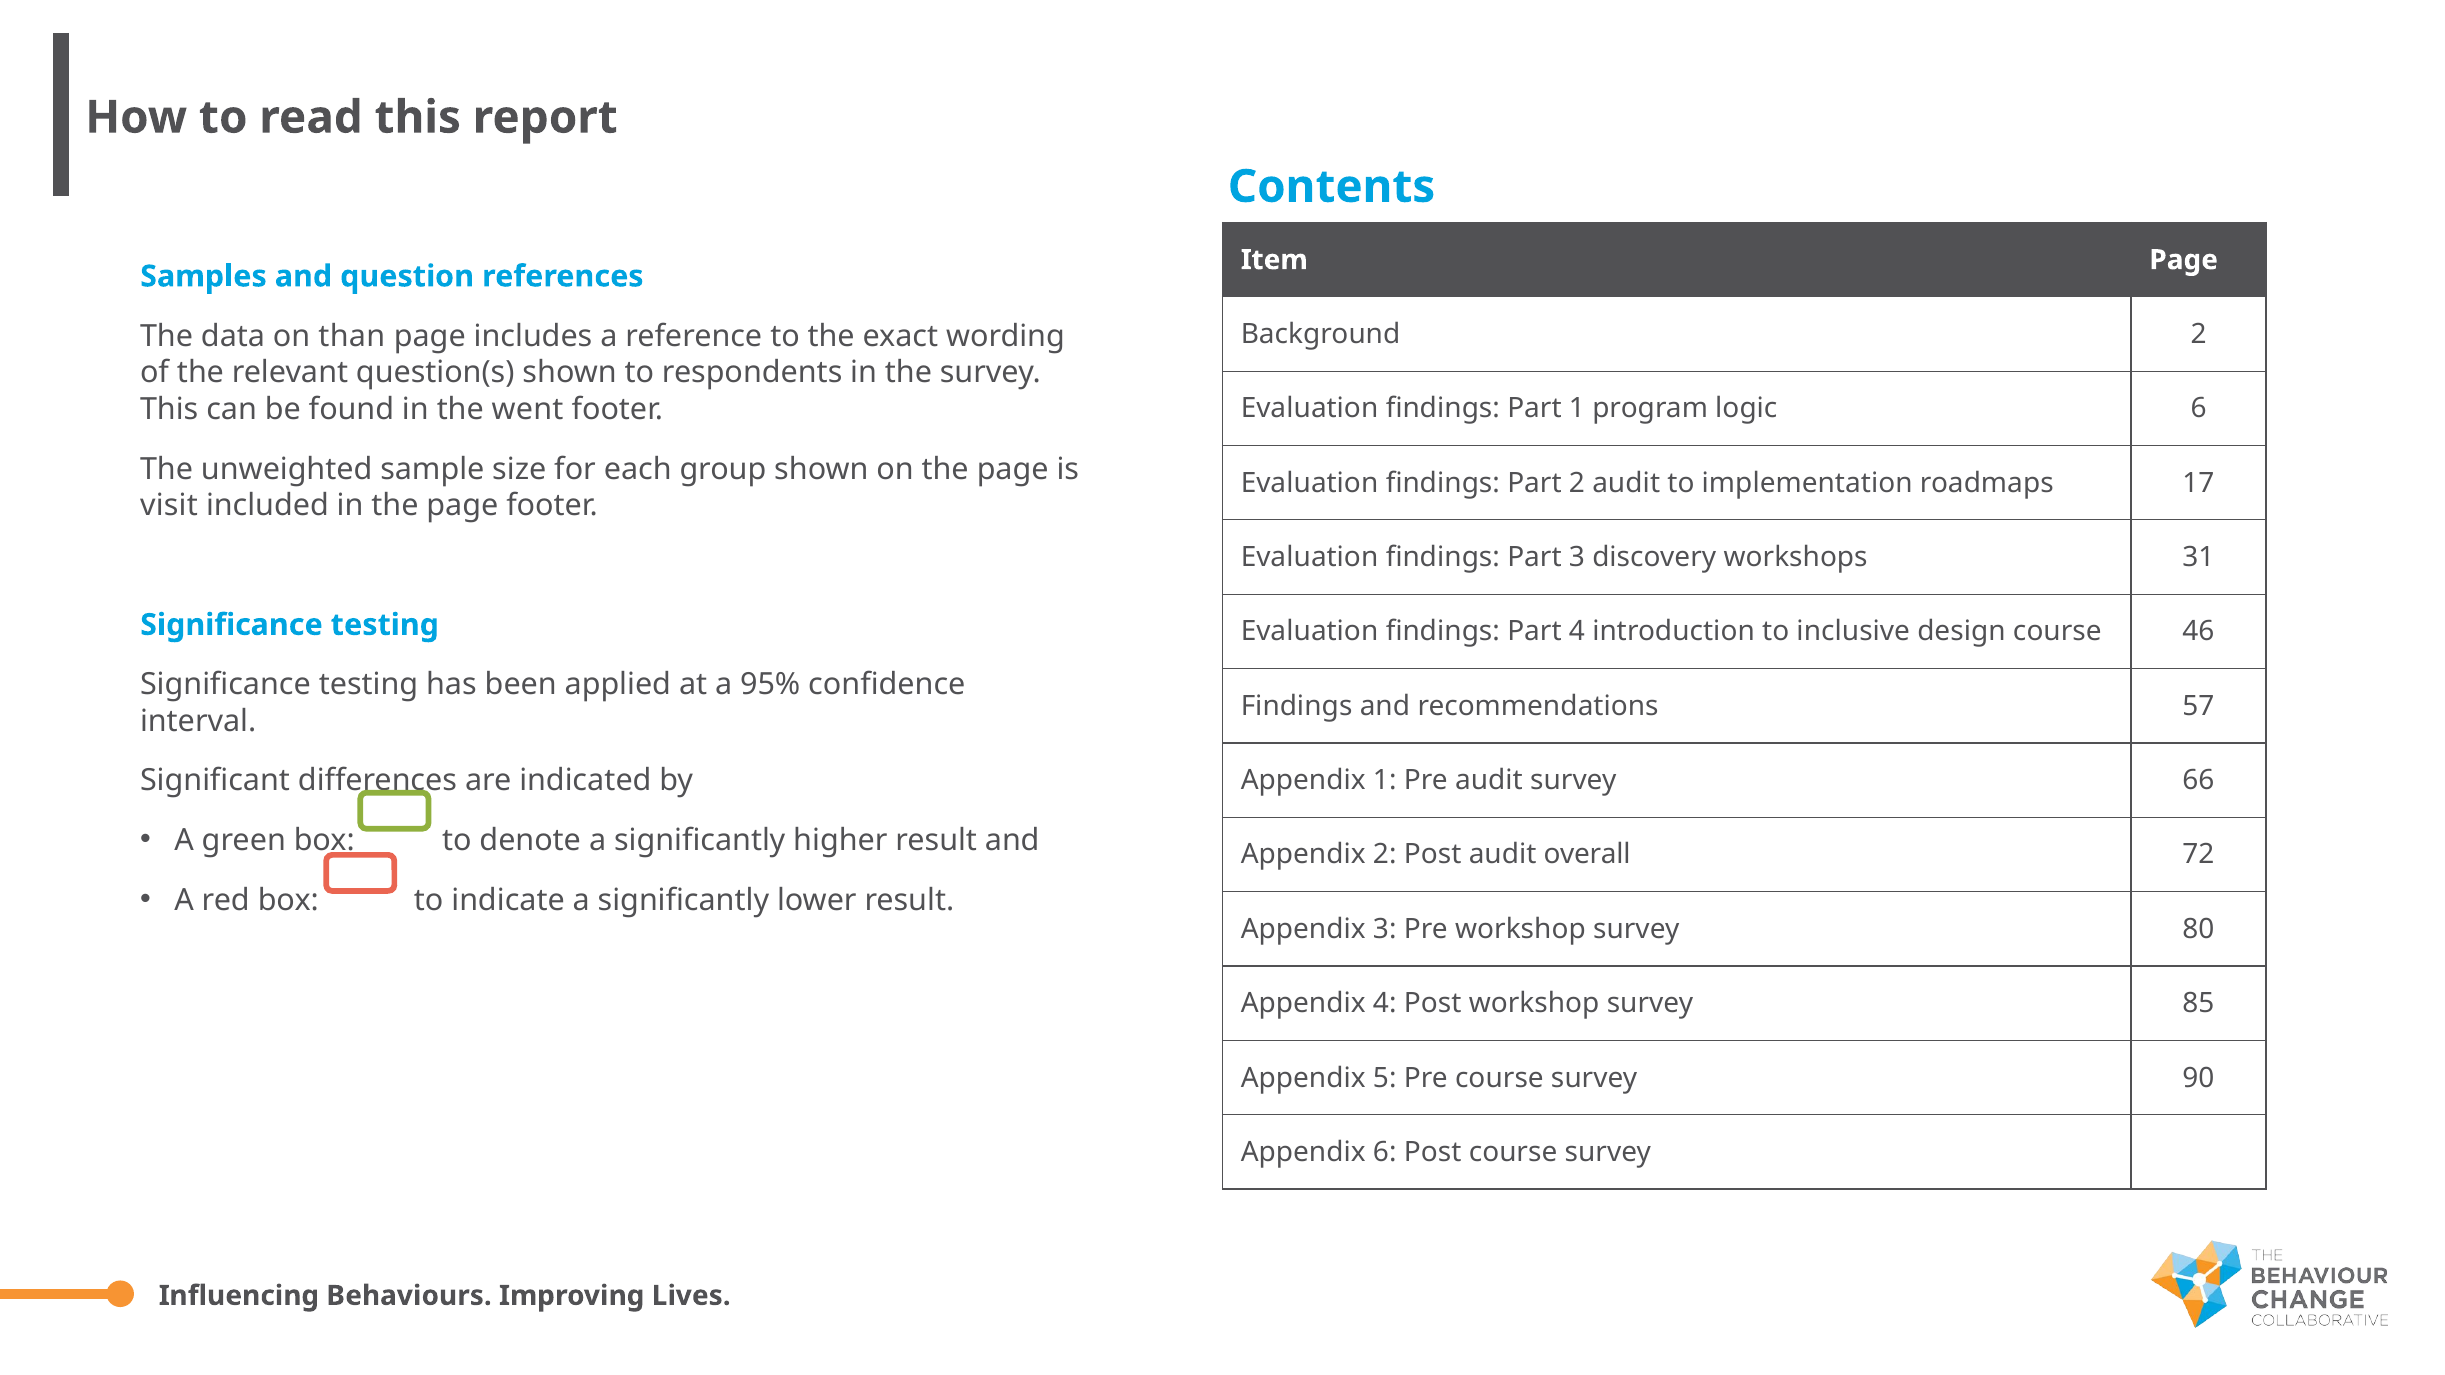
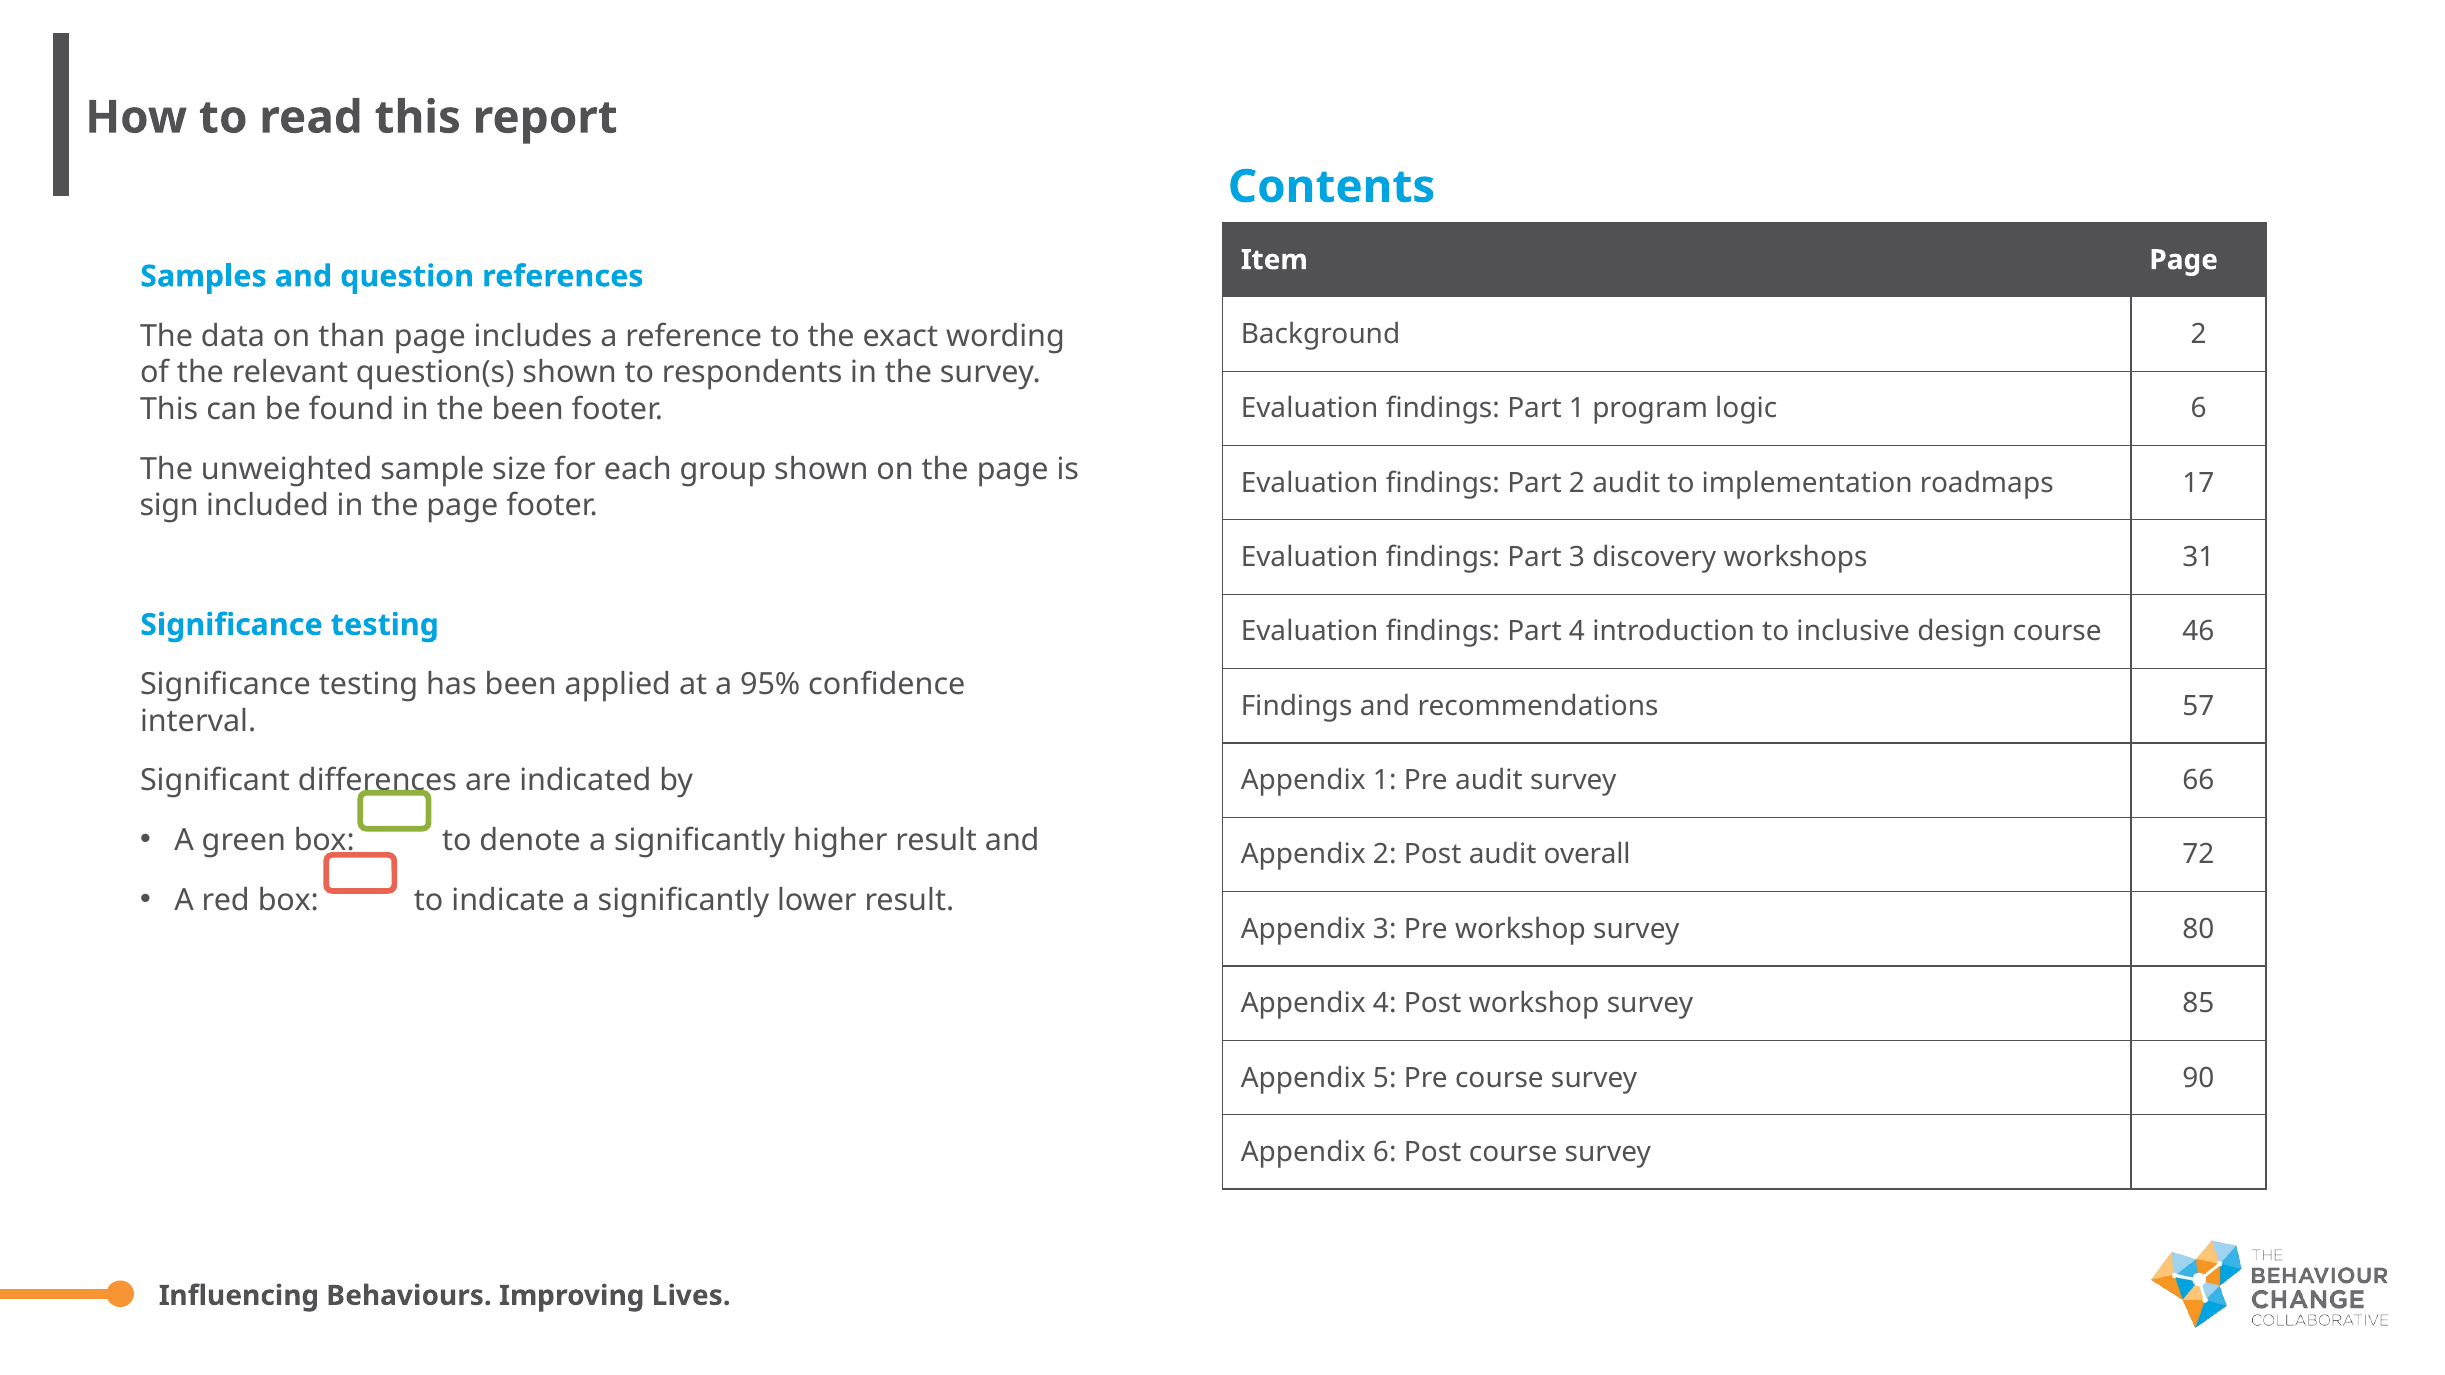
the went: went -> been
visit: visit -> sign
